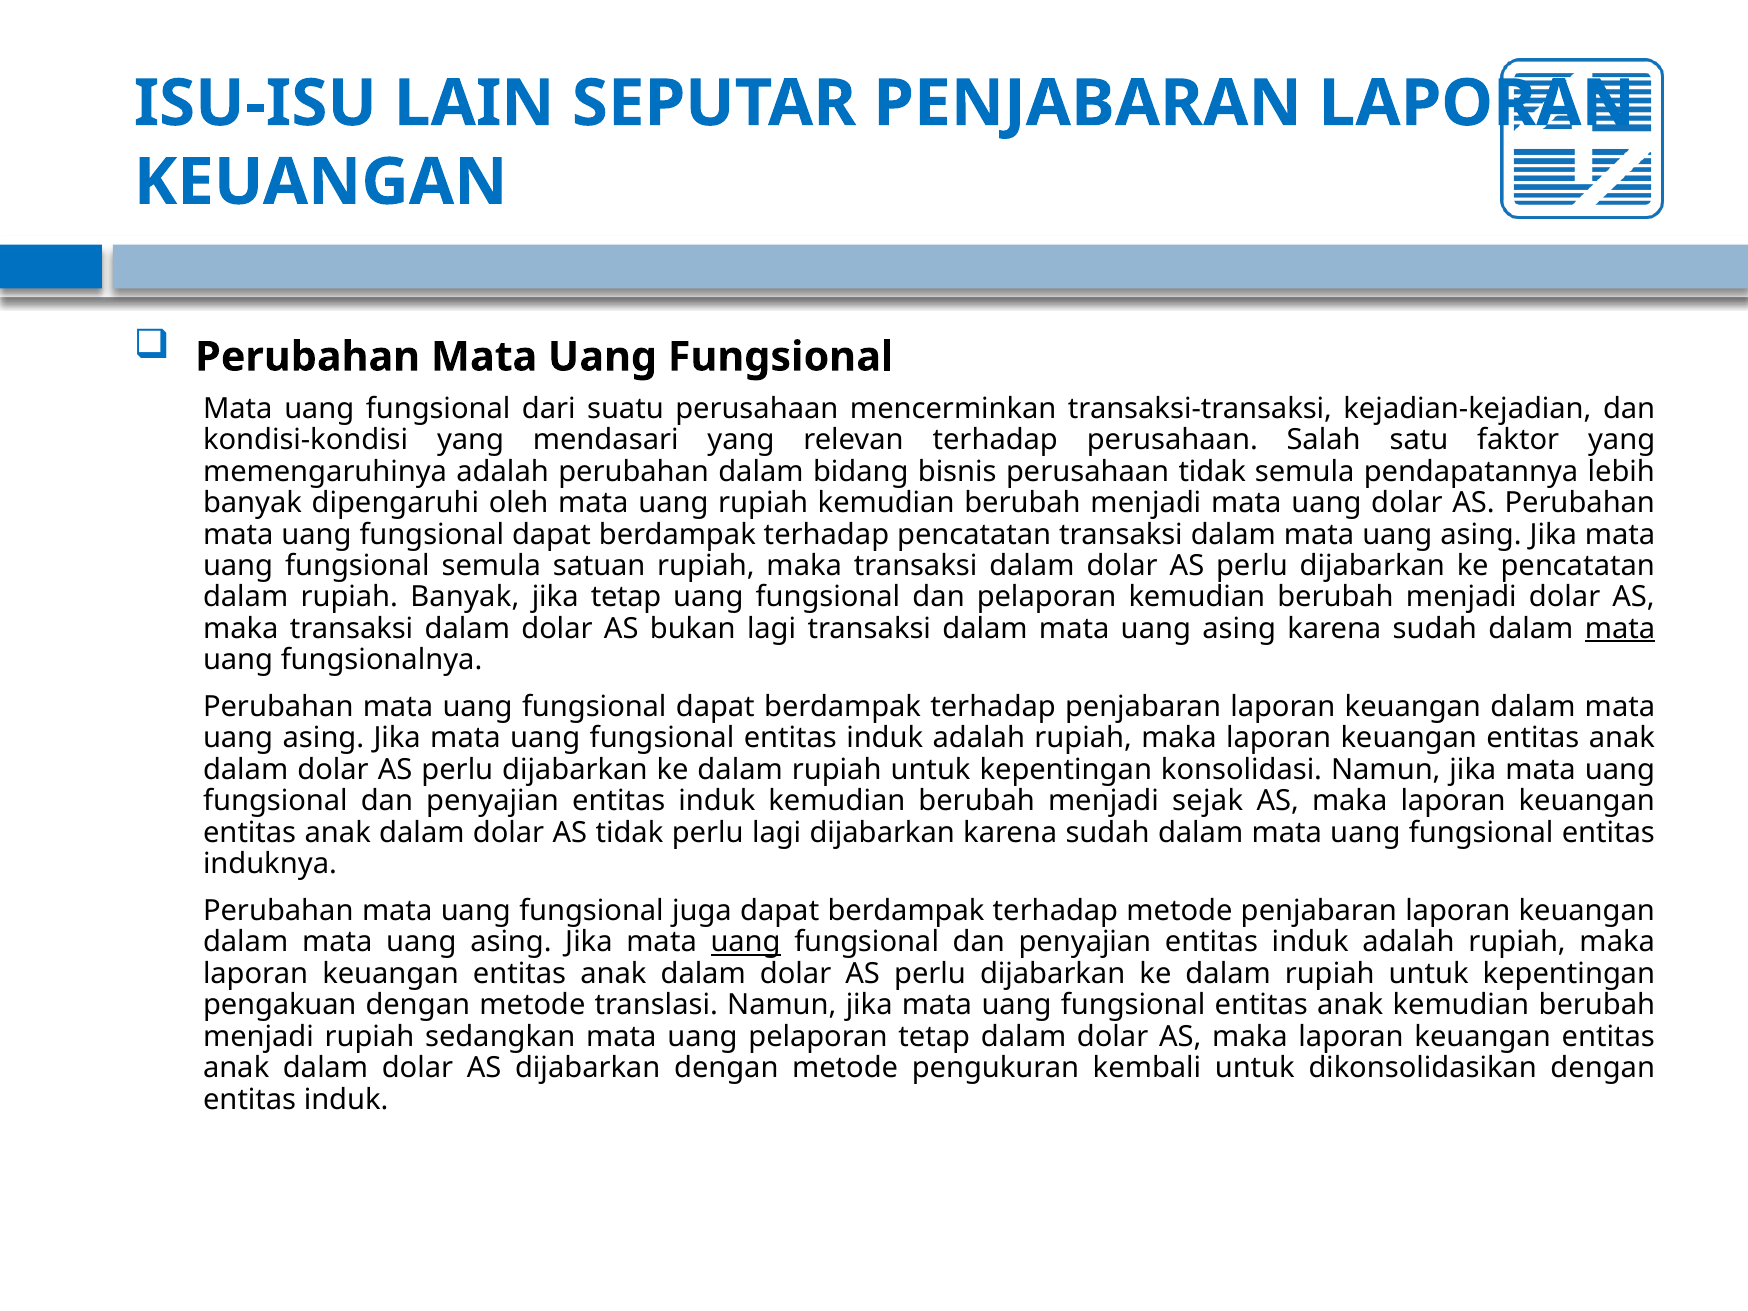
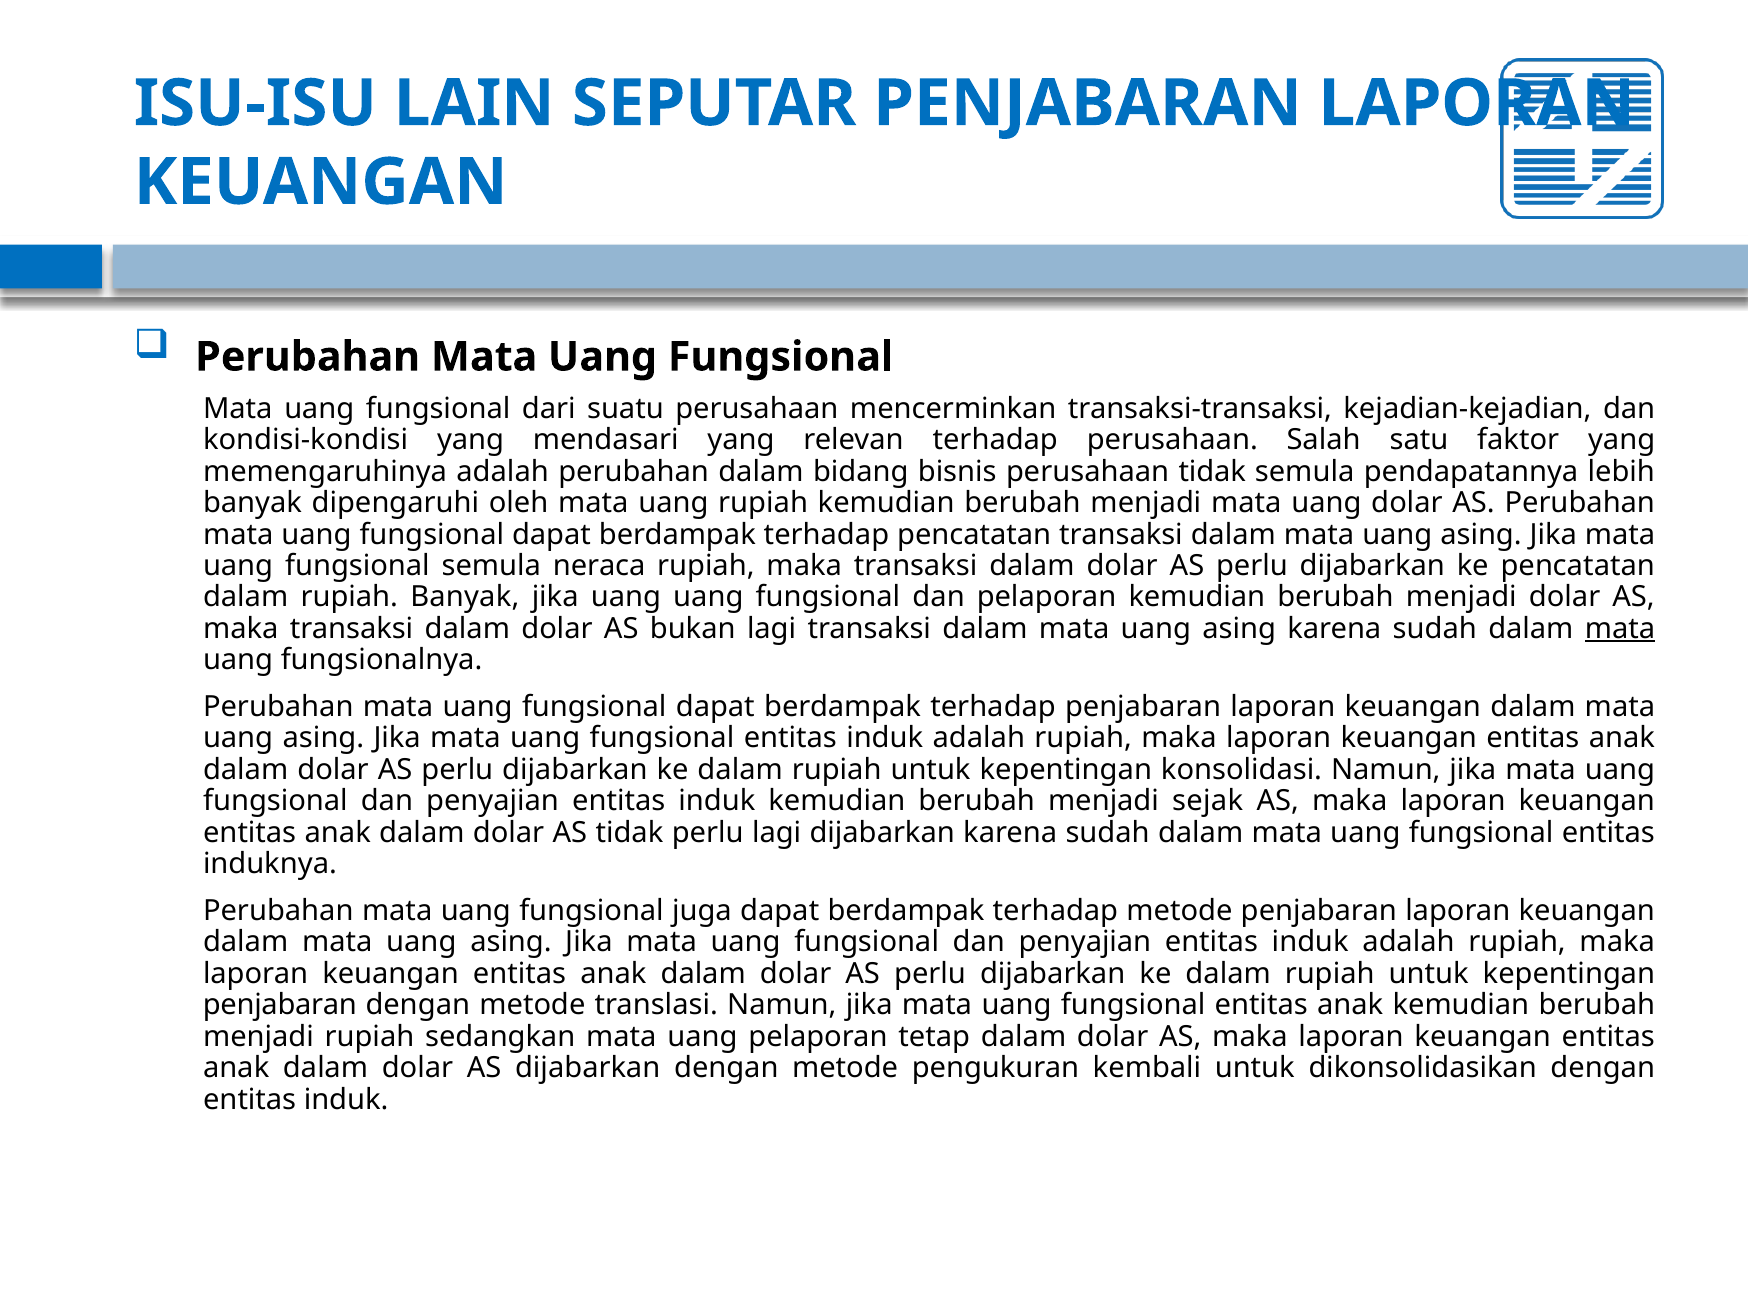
satuan: satuan -> neraca
jika tetap: tetap -> uang
uang at (746, 942) underline: present -> none
pengakuan at (280, 1005): pengakuan -> penjabaran
